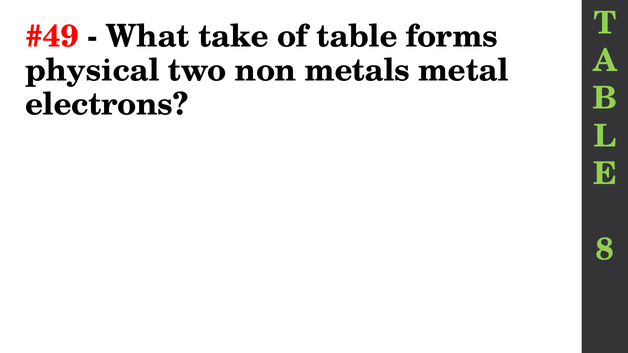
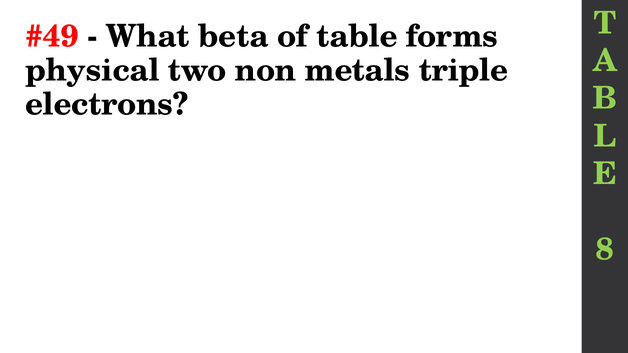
take: take -> beta
metal: metal -> triple
